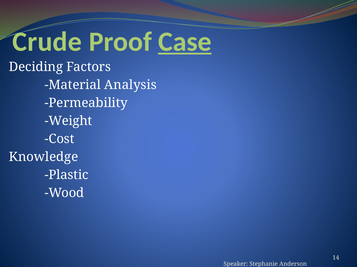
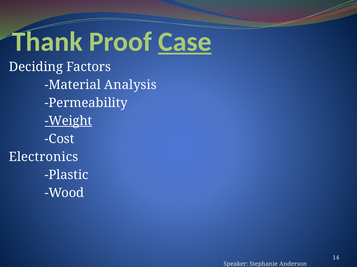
Crude: Crude -> Thank
Weight underline: none -> present
Knowledge: Knowledge -> Electronics
